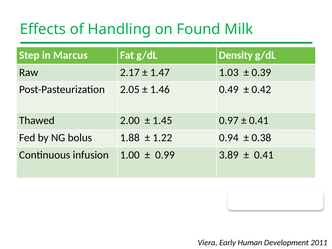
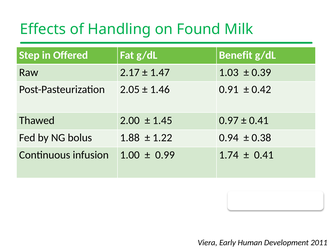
Marcus: Marcus -> Offered
Density: Density -> Benefit
0.49: 0.49 -> 0.91
3.89: 3.89 -> 1.74
